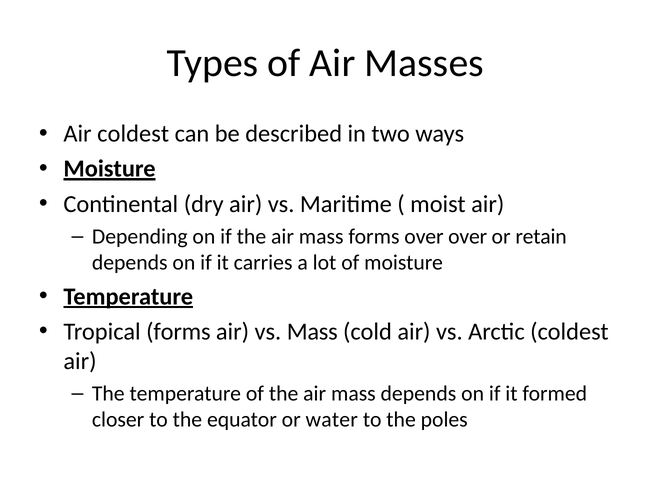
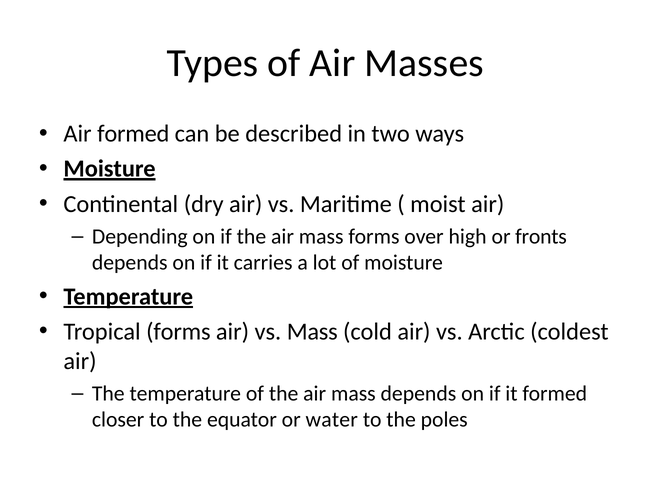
Air coldest: coldest -> formed
over over: over -> high
retain: retain -> fronts
